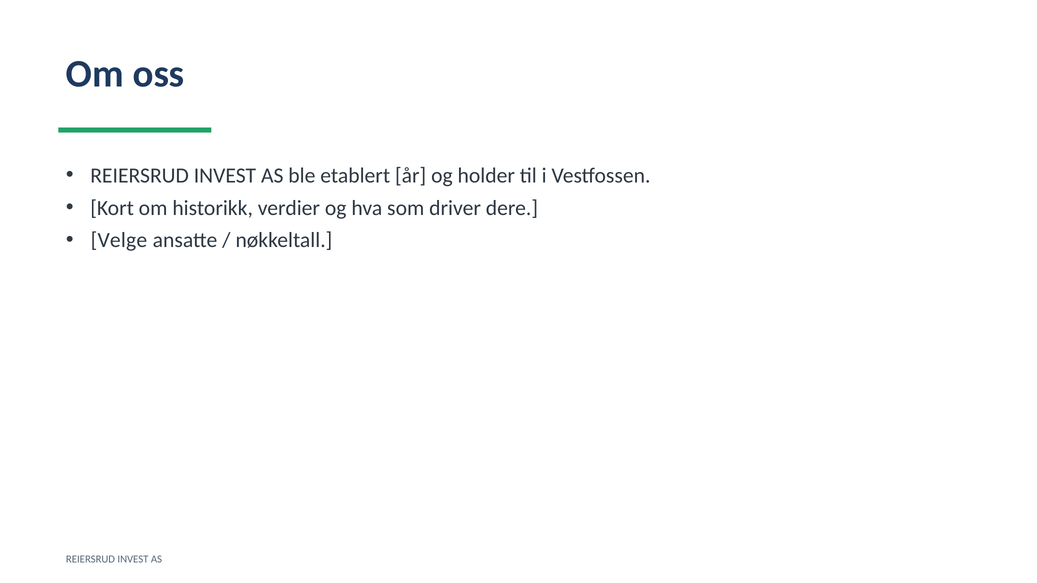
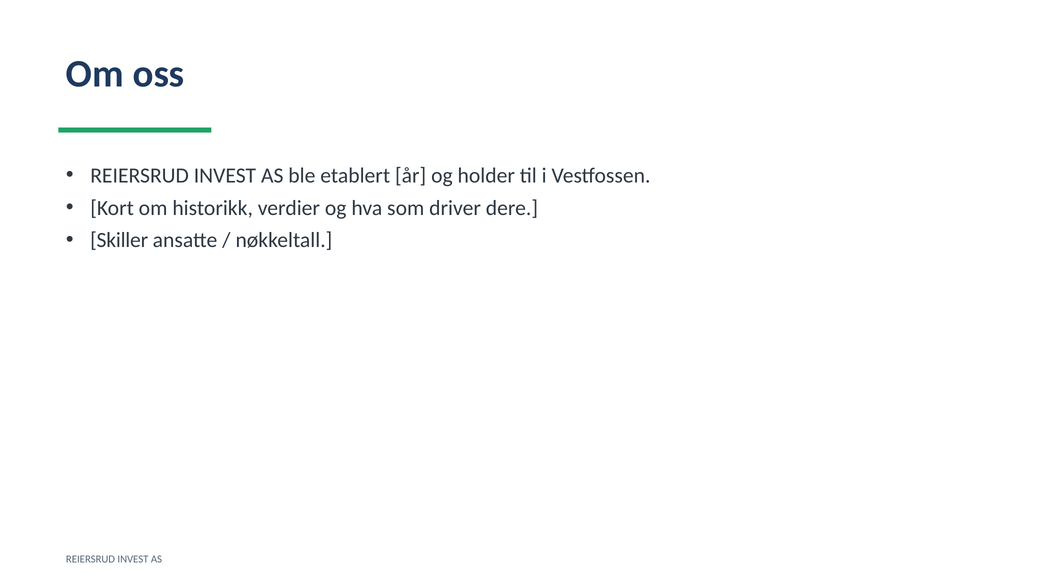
Velge: Velge -> Skiller
